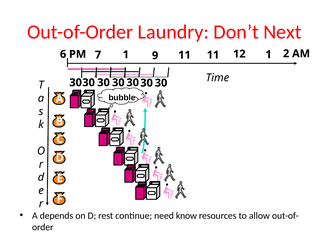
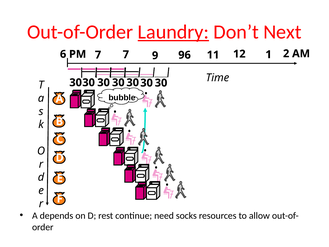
Laundry underline: none -> present
7 1: 1 -> 7
9 11: 11 -> 96
know: know -> socks
